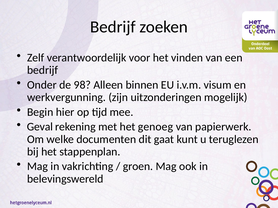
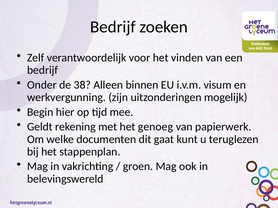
98: 98 -> 38
Geval: Geval -> Geldt
